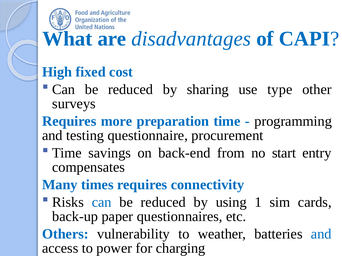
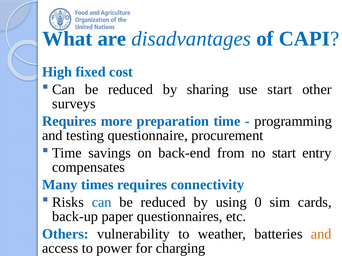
use type: type -> start
1: 1 -> 0
and at (321, 234) colour: blue -> orange
